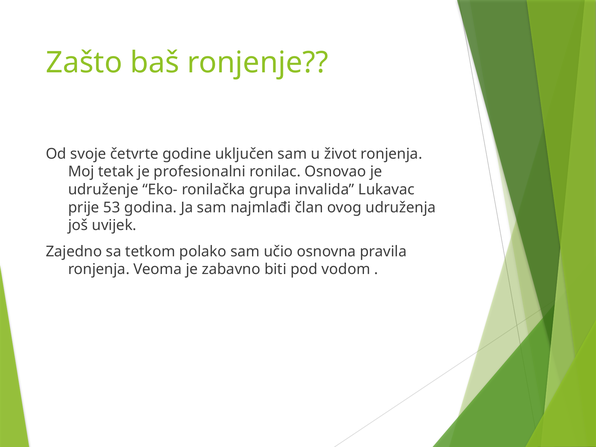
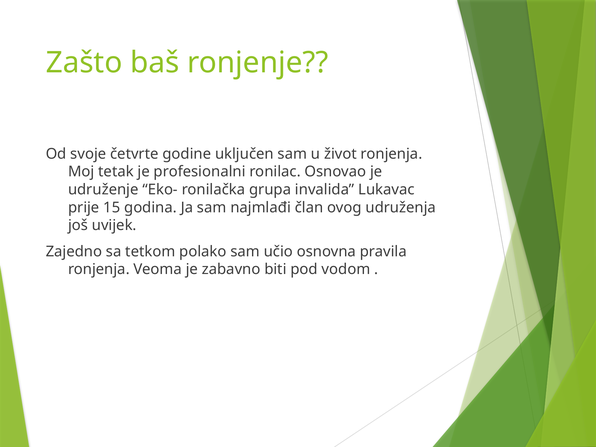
53: 53 -> 15
